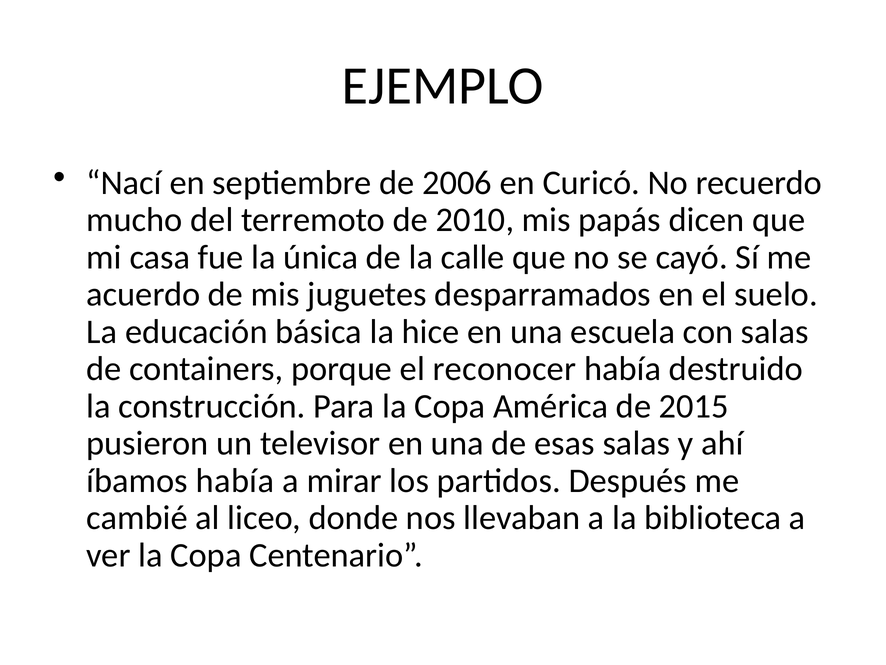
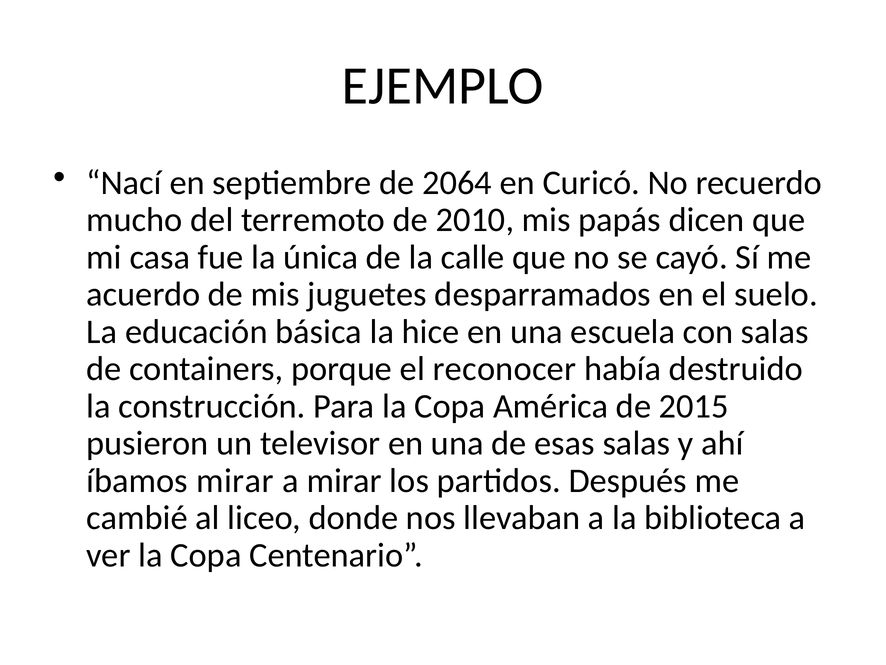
2006: 2006 -> 2064
íbamos había: había -> mirar
